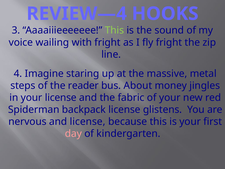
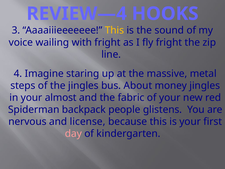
This at (114, 30) colour: light green -> yellow
the reader: reader -> jingles
your license: license -> almost
backpack license: license -> people
